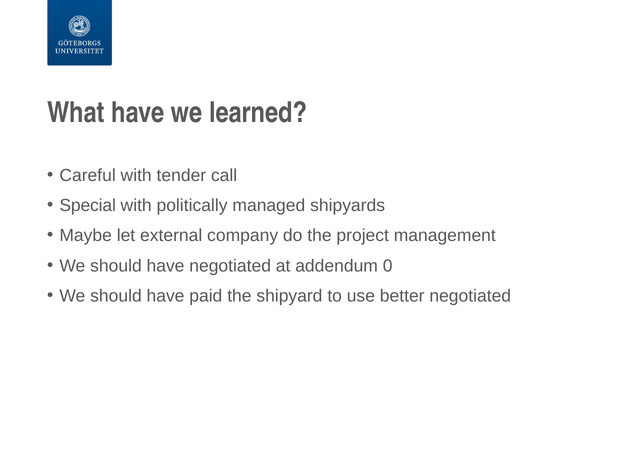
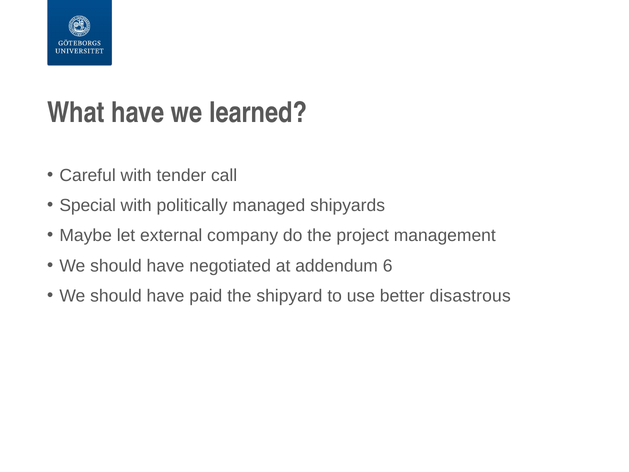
0: 0 -> 6
better negotiated: negotiated -> disastrous
